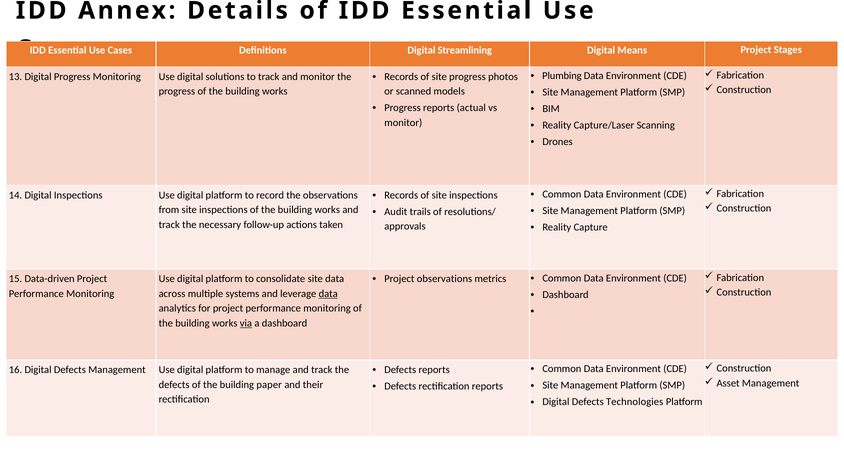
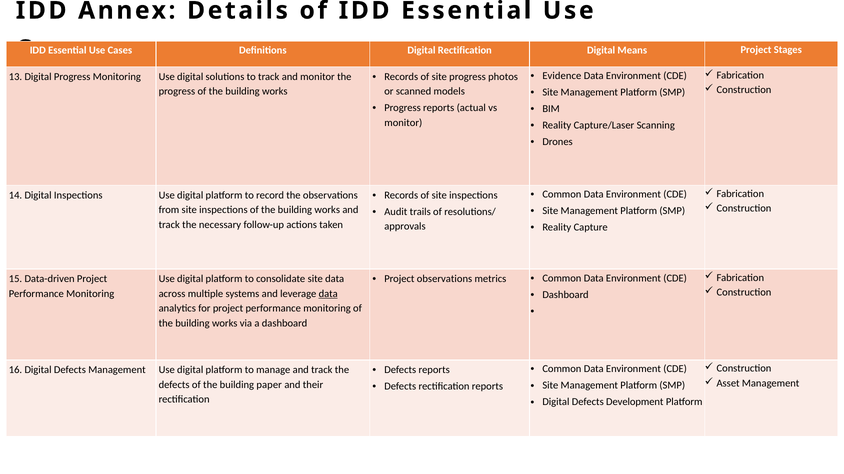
Digital Streamlining: Streamlining -> Rectification
Plumbing: Plumbing -> Evidence
via underline: present -> none
Technologies: Technologies -> Development
